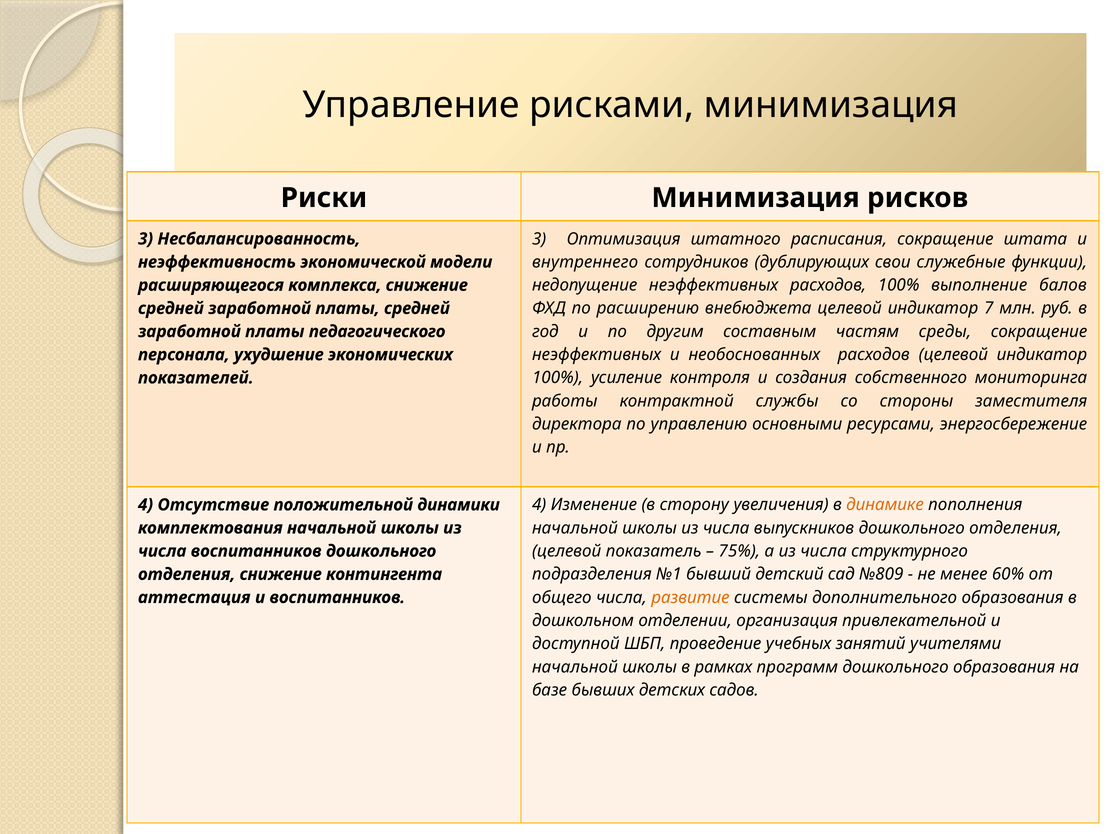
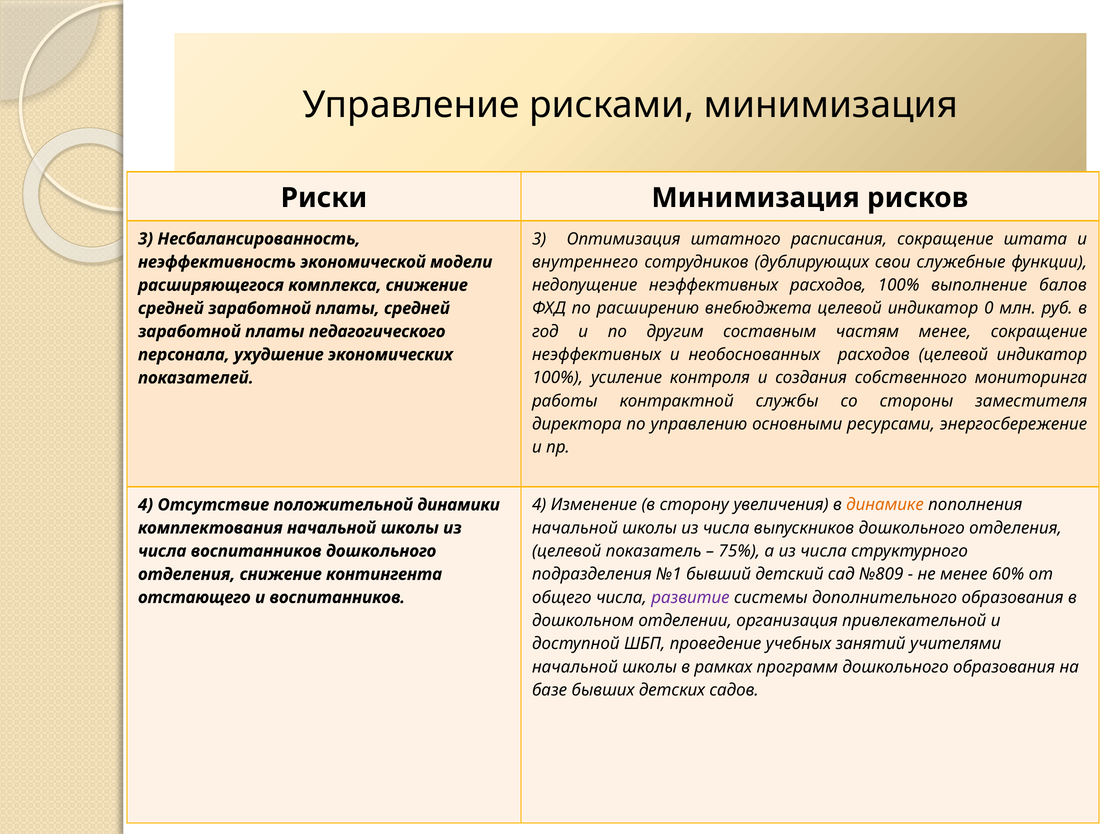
7: 7 -> 0
частям среды: среды -> менее
развитие colour: orange -> purple
аттестация: аттестация -> отстающего
